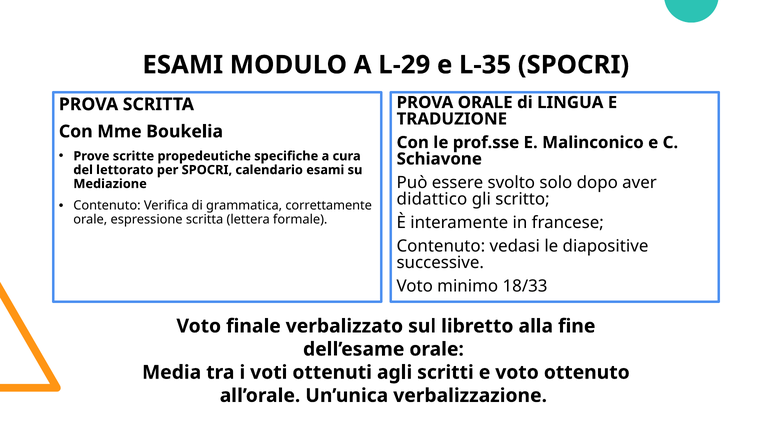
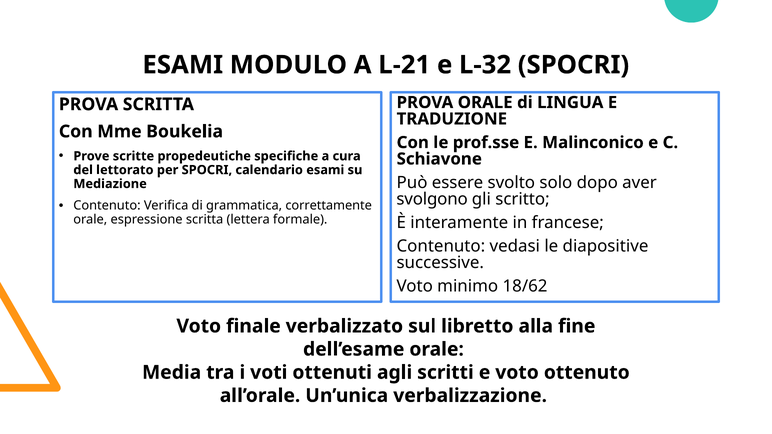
L-29: L-29 -> L-21
L-35: L-35 -> L-32
didattico: didattico -> svolgono
18/33: 18/33 -> 18/62
